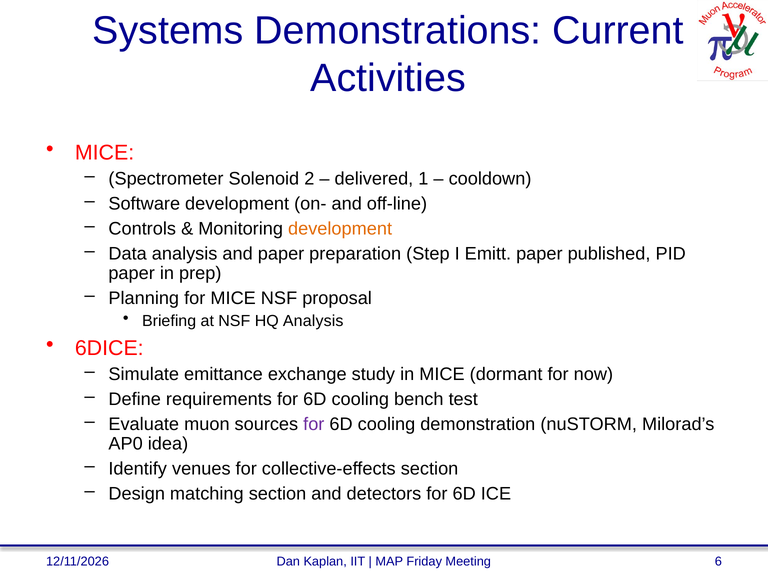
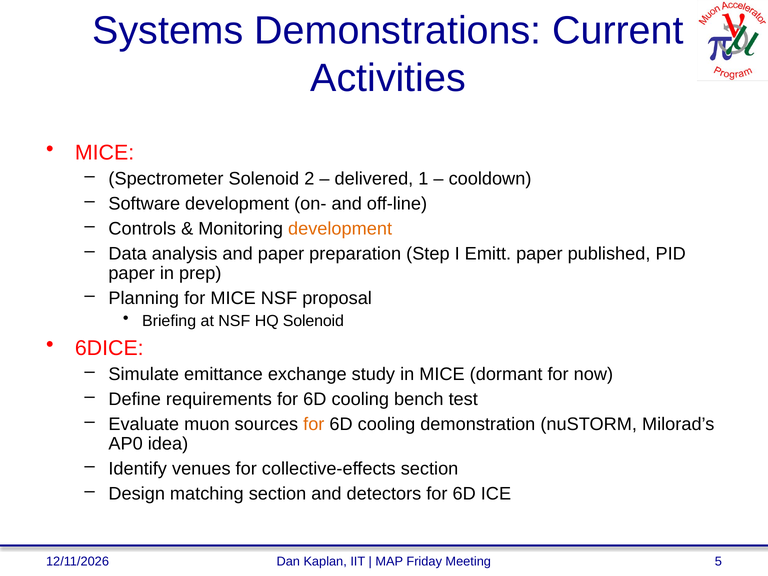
HQ Analysis: Analysis -> Solenoid
for at (314, 424) colour: purple -> orange
6: 6 -> 5
